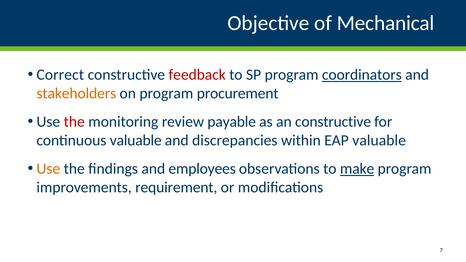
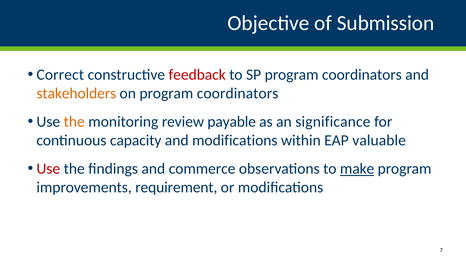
Mechanical: Mechanical -> Submission
coordinators at (362, 75) underline: present -> none
on program procurement: procurement -> coordinators
the at (74, 122) colour: red -> orange
an constructive: constructive -> significance
continuous valuable: valuable -> capacity
and discrepancies: discrepancies -> modifications
Use at (48, 169) colour: orange -> red
employees: employees -> commerce
